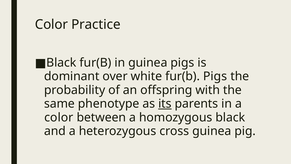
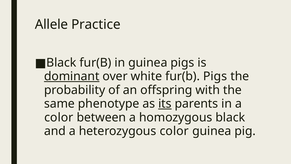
Color at (51, 24): Color -> Allele
dominant underline: none -> present
heterozygous cross: cross -> color
